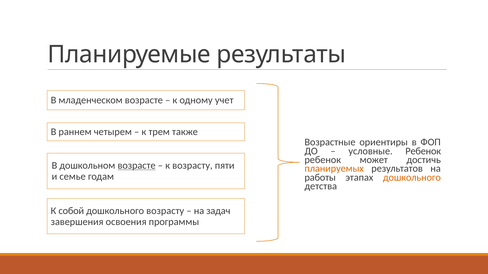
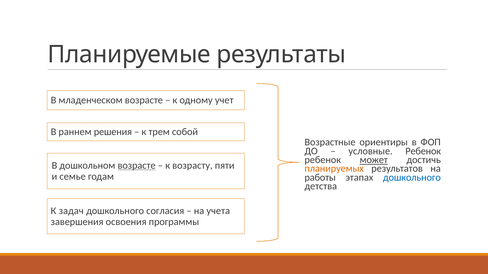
четырем: четырем -> решения
также: также -> собой
может underline: none -> present
дошкольного at (412, 178) colour: orange -> blue
собой: собой -> задач
дошкольного возрасту: возрасту -> согласия
задач: задач -> учета
